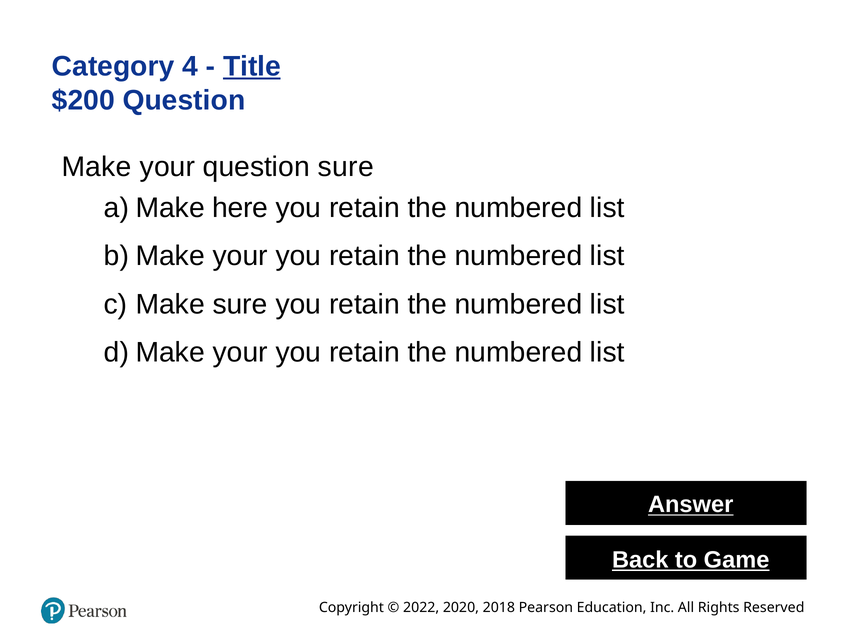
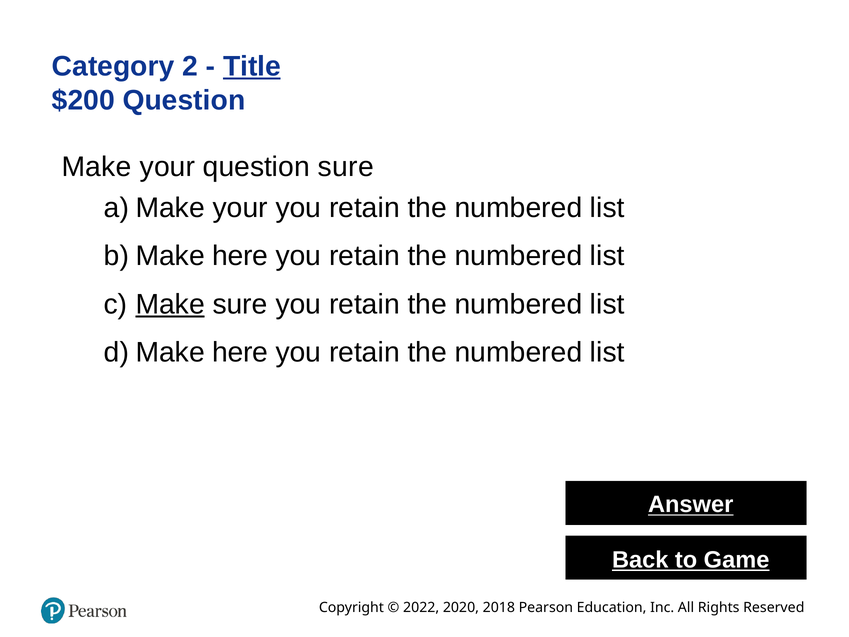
4: 4 -> 2
here at (240, 208): here -> your
your at (240, 256): your -> here
Make at (170, 304) underline: none -> present
your at (240, 352): your -> here
